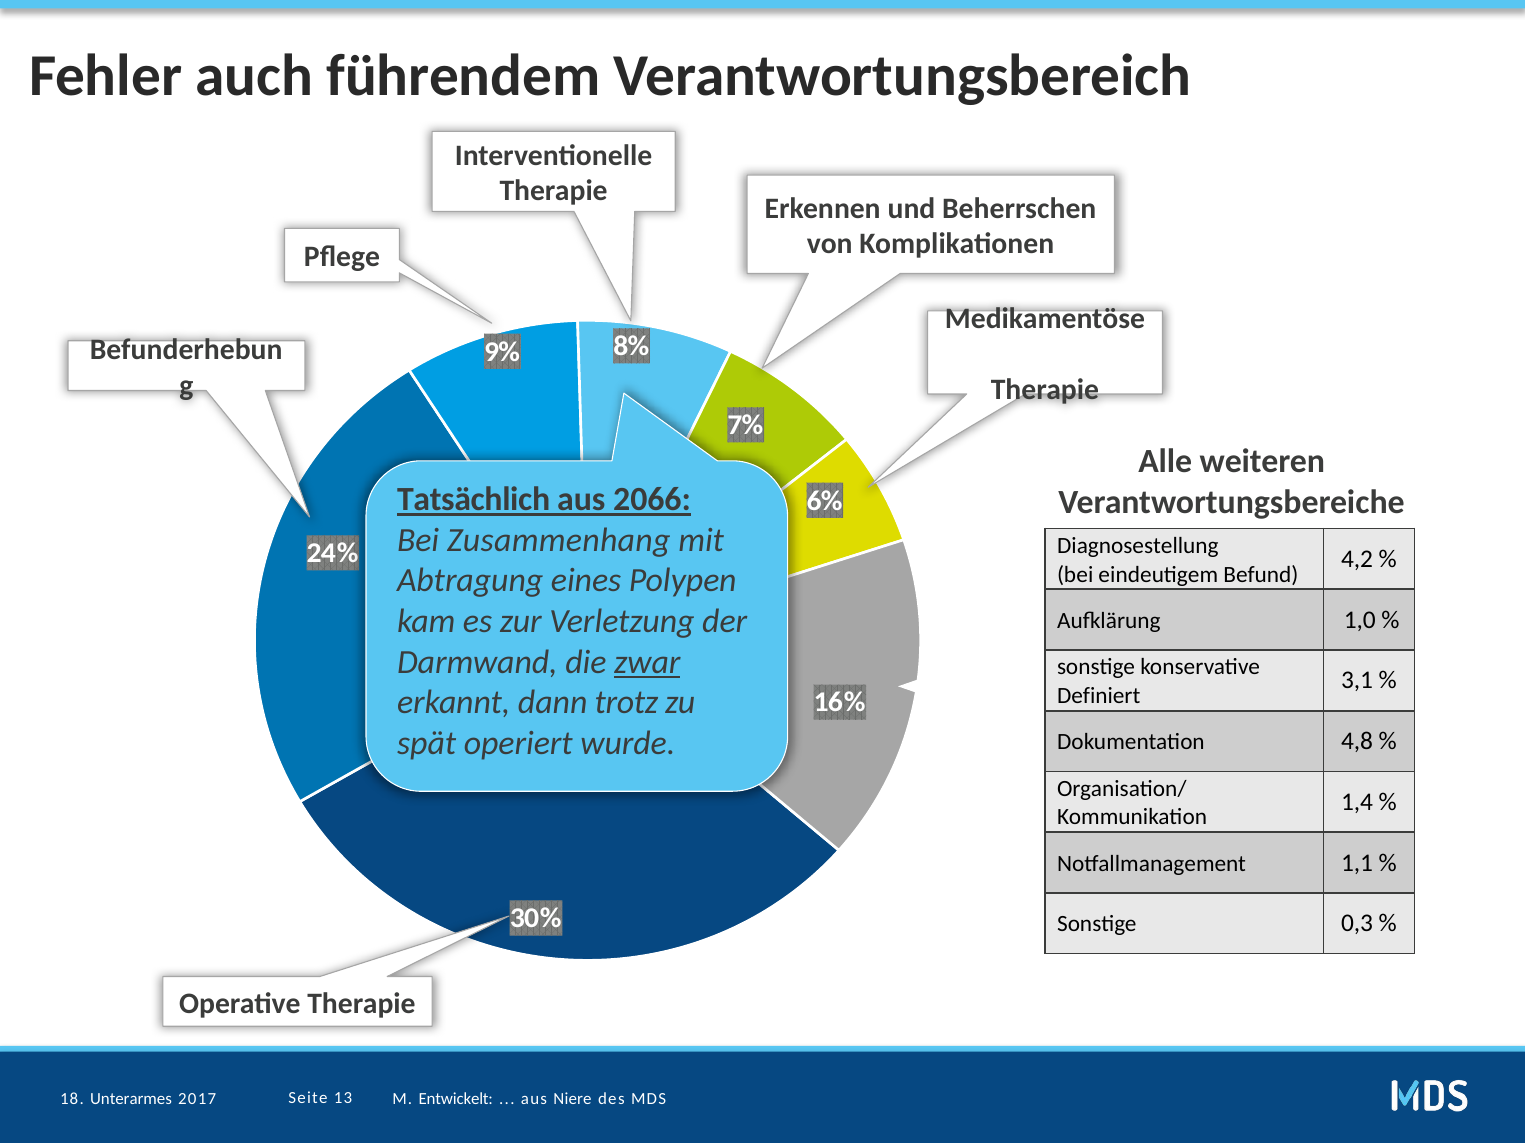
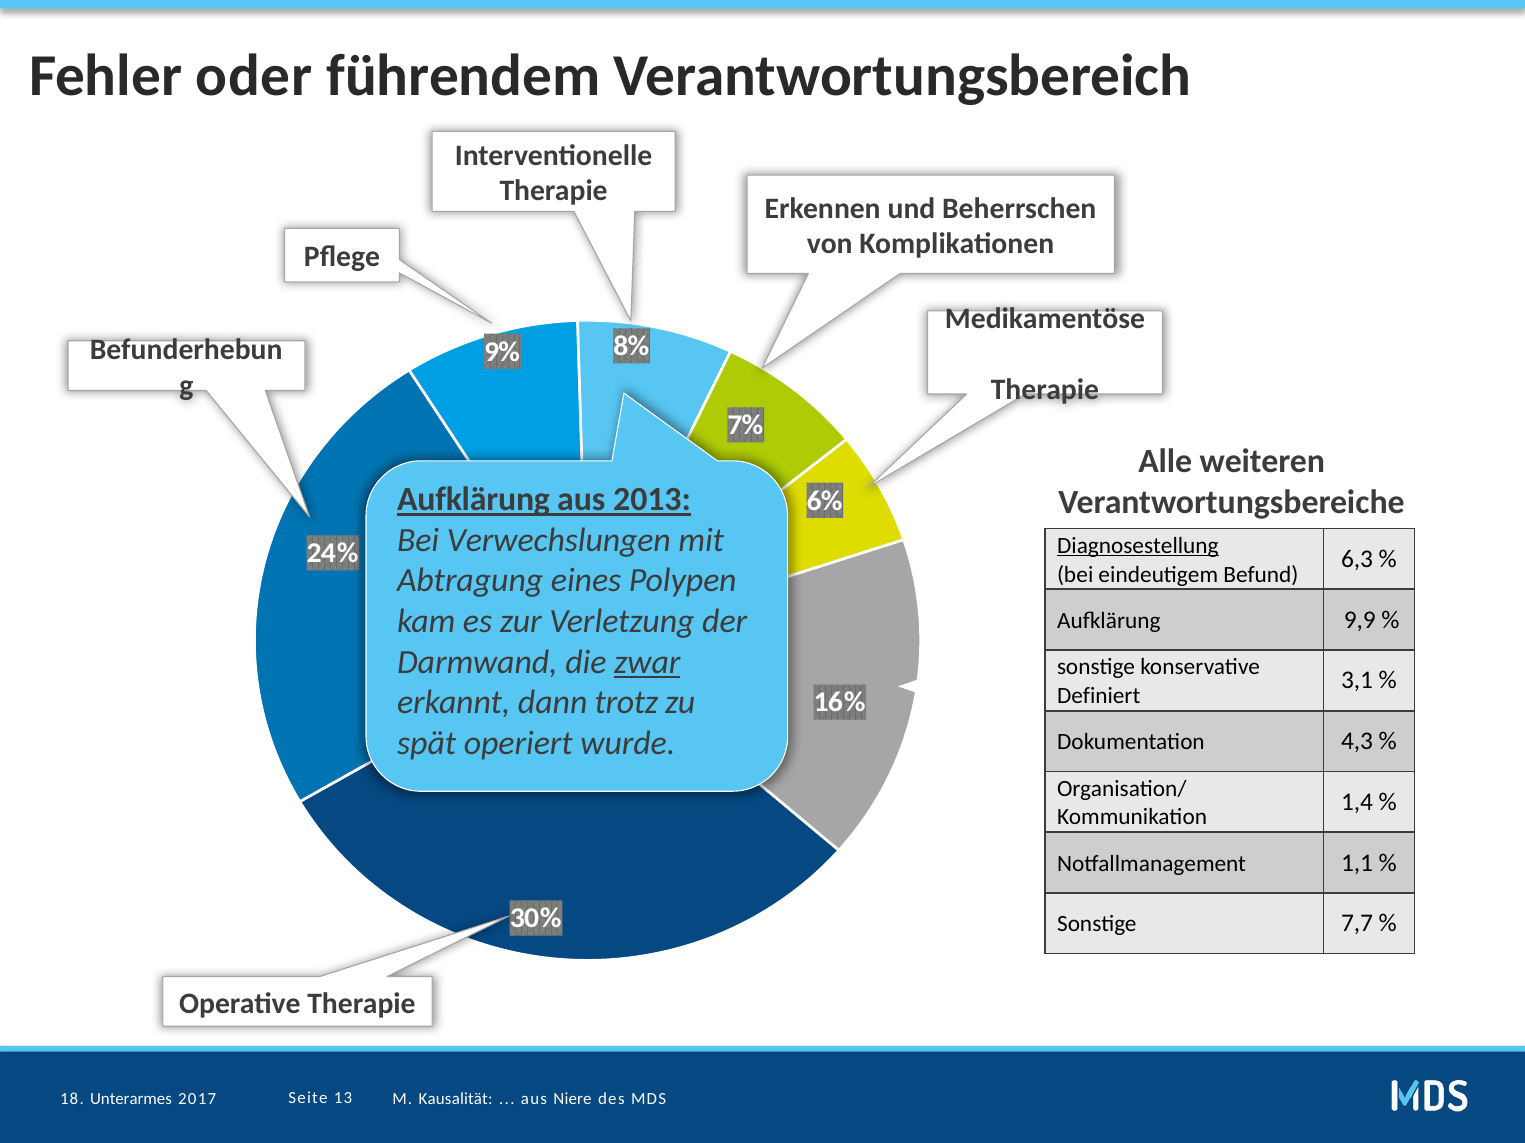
auch: auch -> oder
Tatsächlich at (474, 500): Tatsächlich -> Aufklärung
2066: 2066 -> 2013
Zusammenhang: Zusammenhang -> Verwechslungen
Diagnosestellung underline: none -> present
4,2: 4,2 -> 6,3
1,0: 1,0 -> 9,9
4,8: 4,8 -> 4,3
0,3: 0,3 -> 7,7
Entwickelt: Entwickelt -> Kausalität
